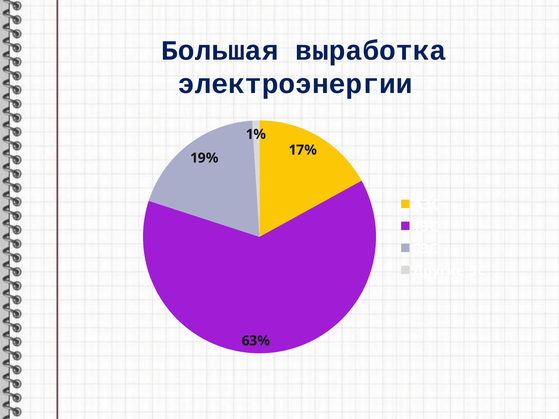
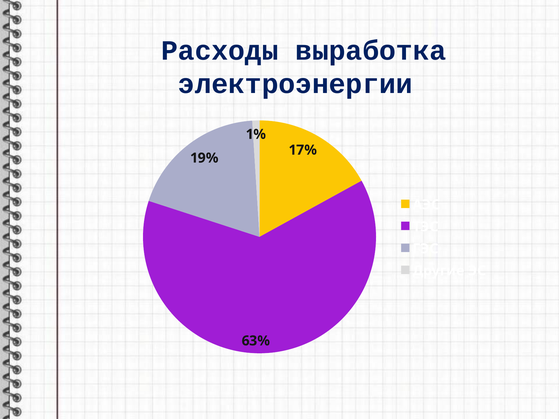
Большая: Большая -> Расходы
